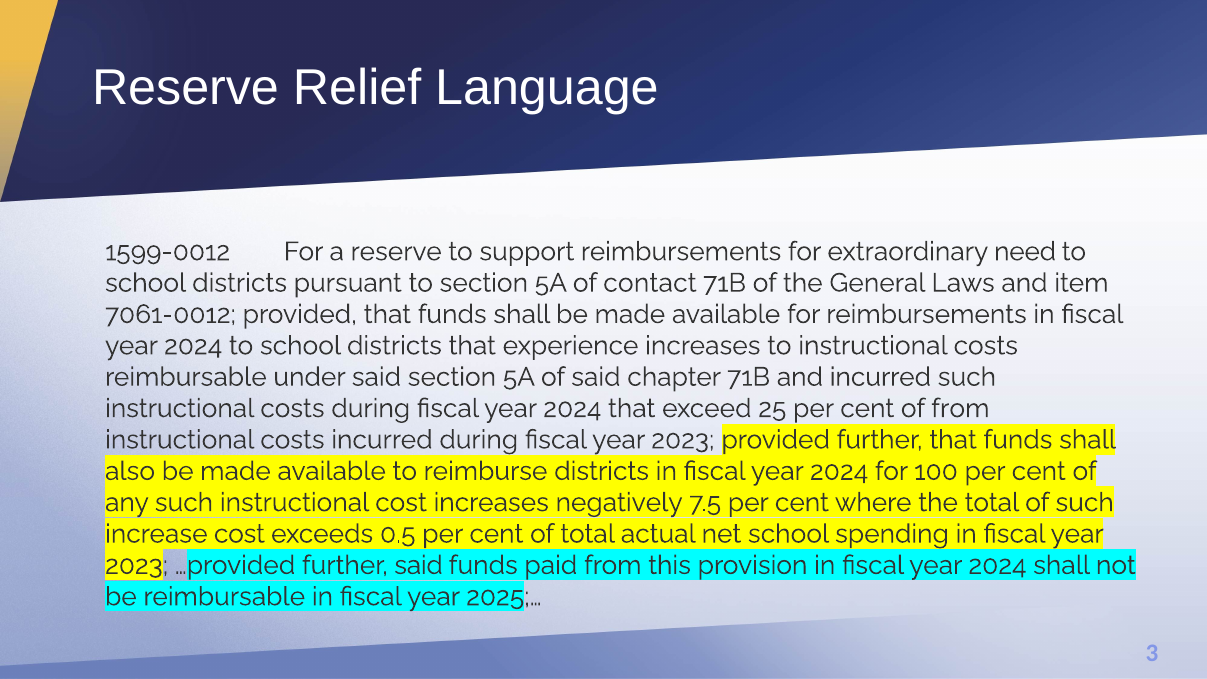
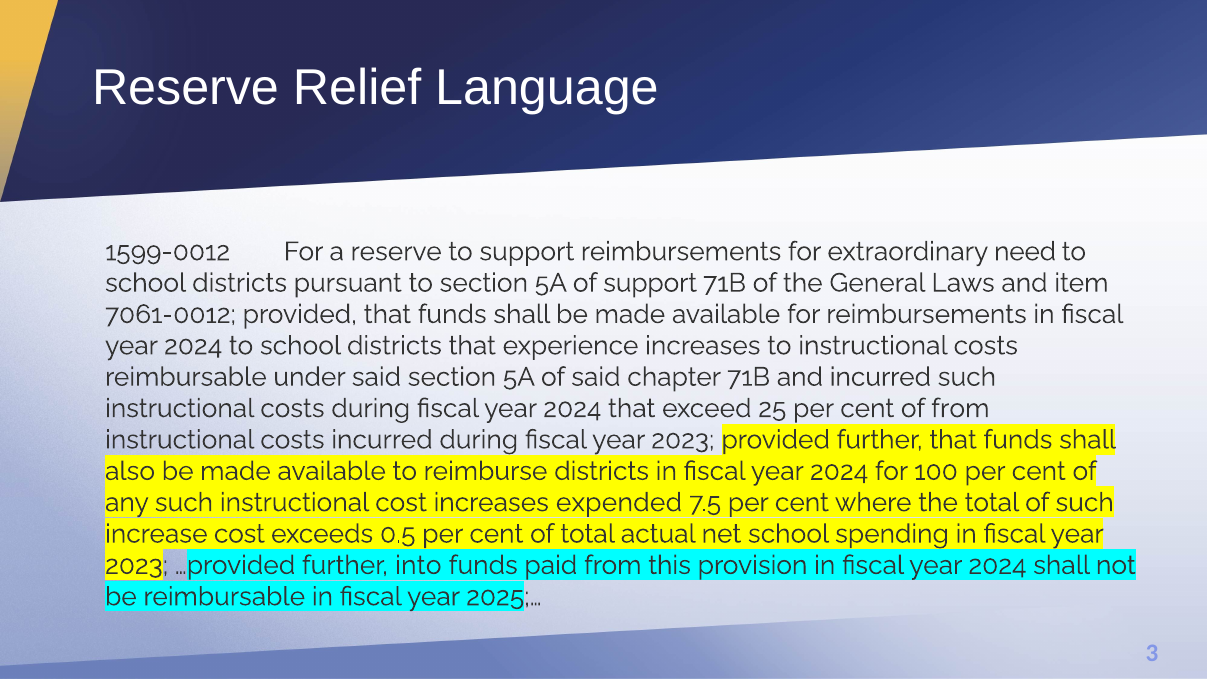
of contact: contact -> support
negatively: negatively -> expended
further said: said -> into
